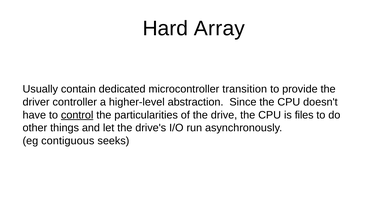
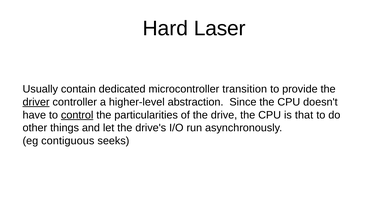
Array: Array -> Laser
driver underline: none -> present
files: files -> that
